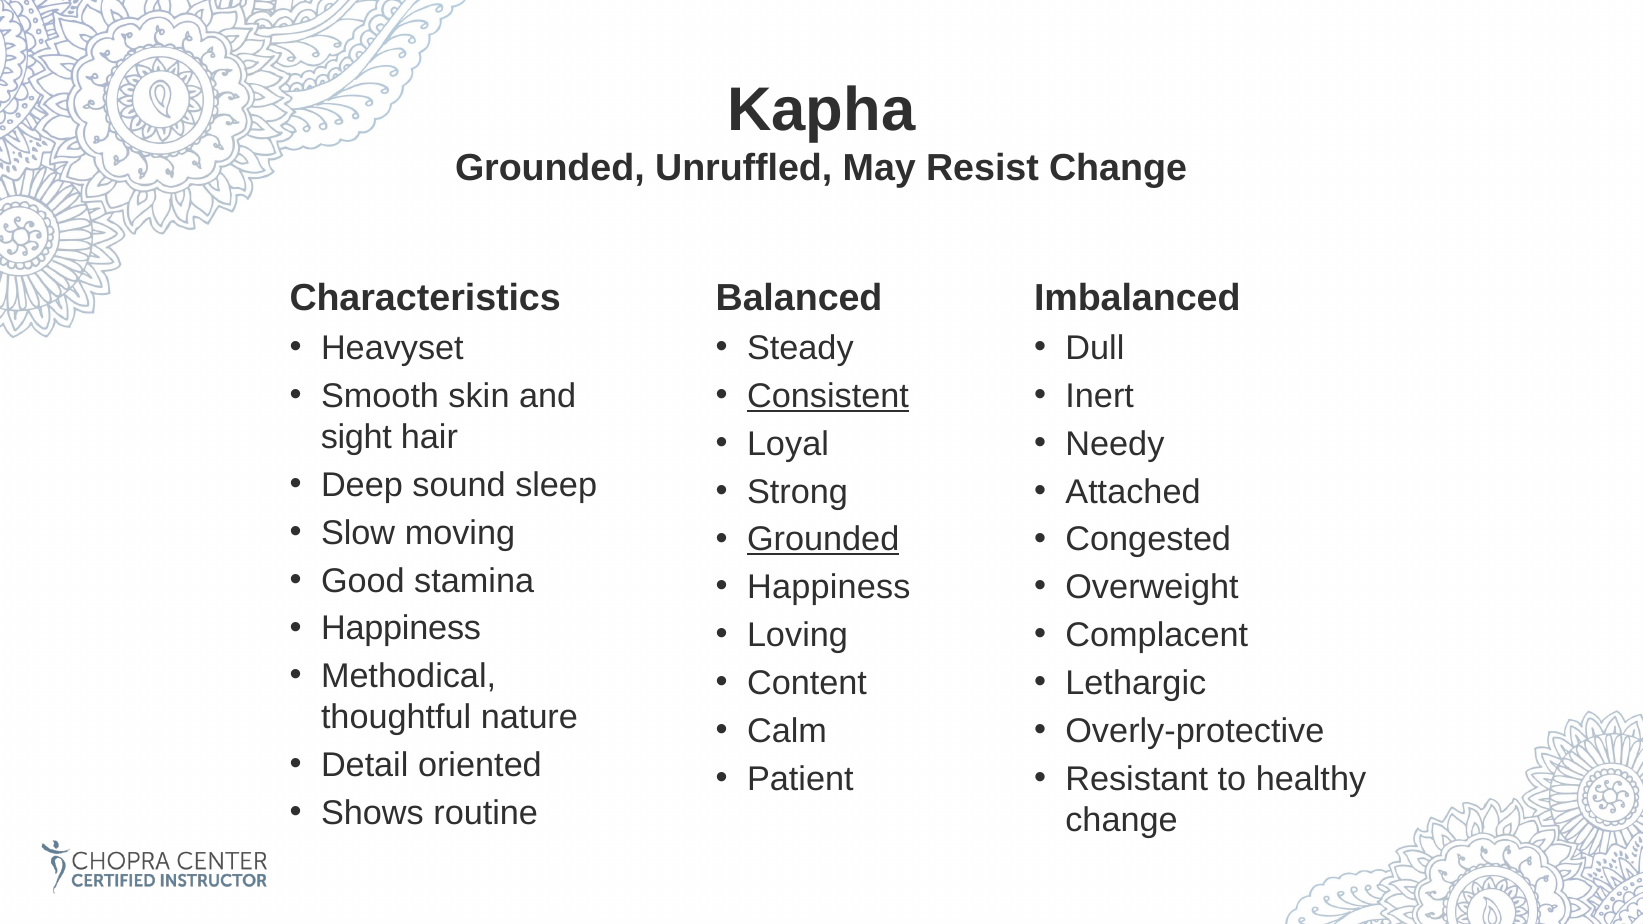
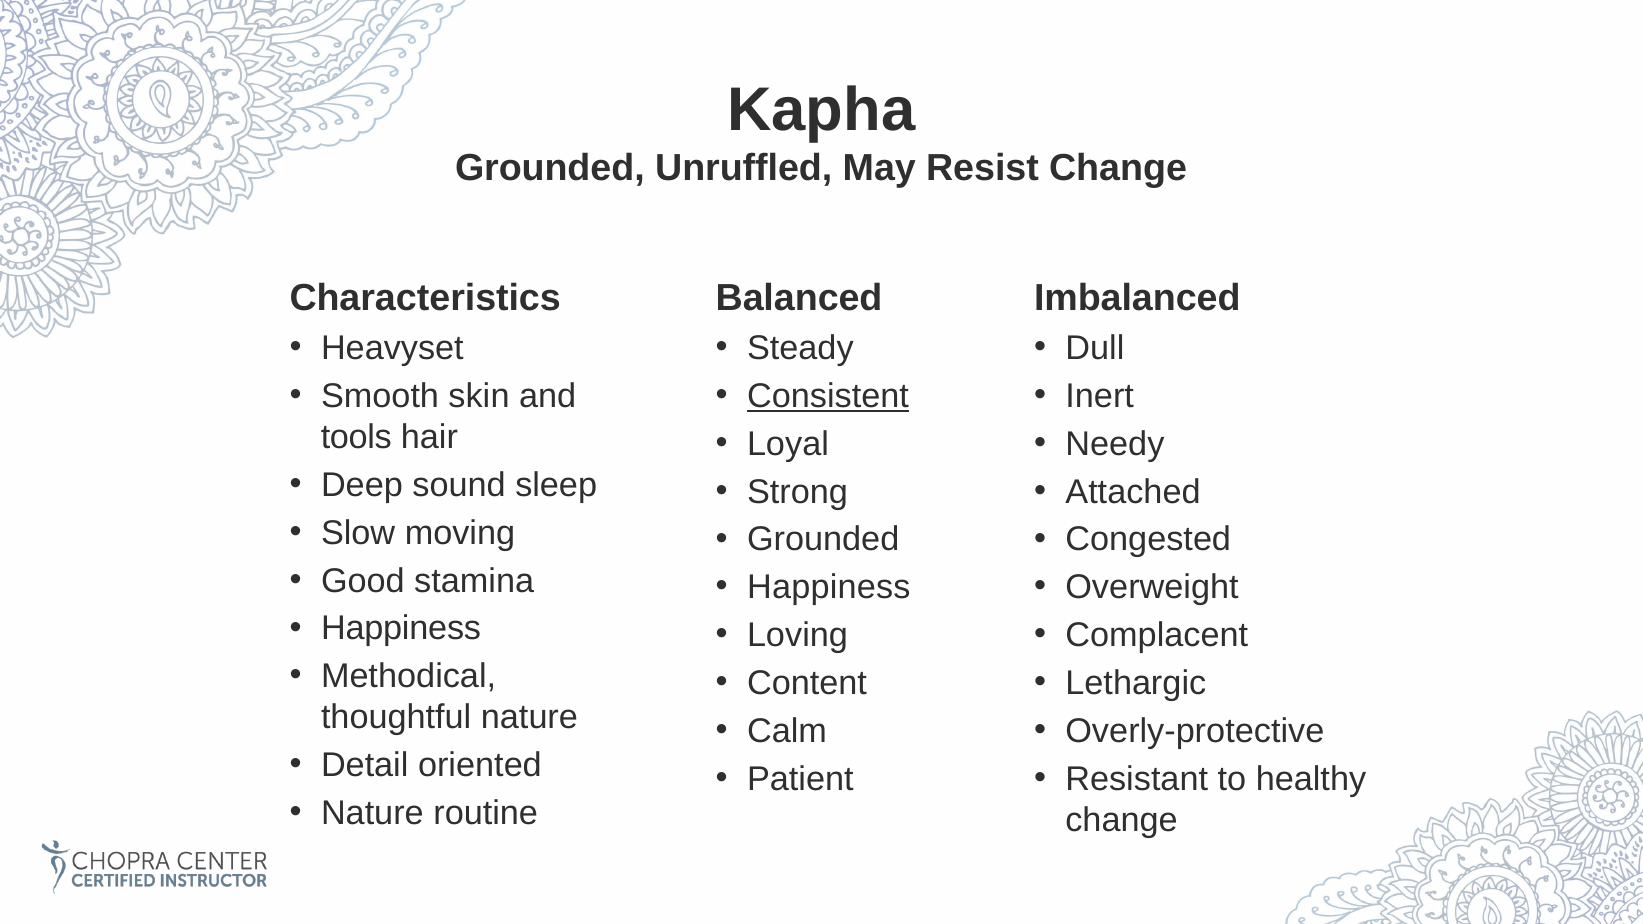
sight: sight -> tools
Grounded at (823, 540) underline: present -> none
Shows at (372, 814): Shows -> Nature
